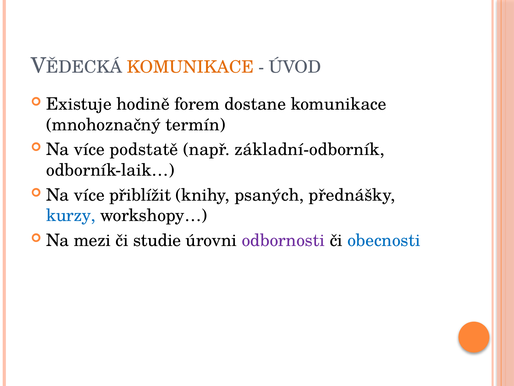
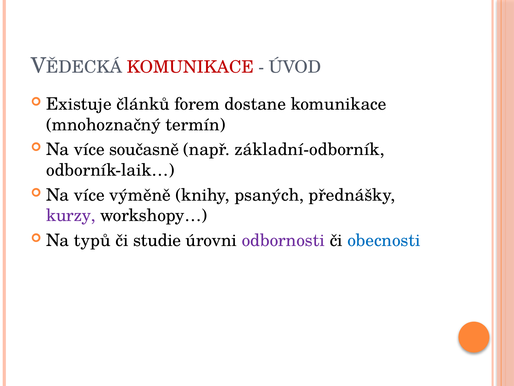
KOMUNIKACE at (190, 67) colour: orange -> red
hodině: hodině -> článků
podstatě: podstatě -> současně
přiblížit: přiblížit -> výměně
kurzy colour: blue -> purple
mezi: mezi -> typů
